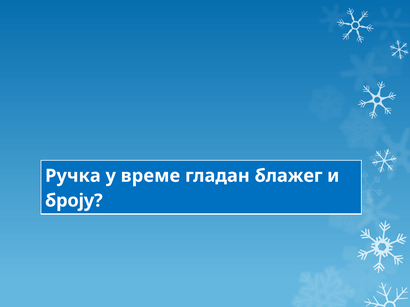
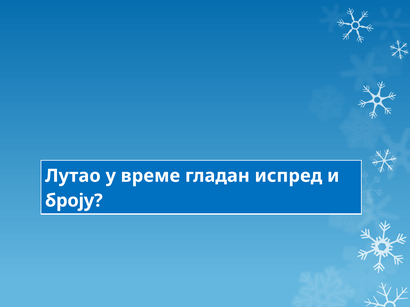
Ручка: Ручка -> Лутао
блажег: блажег -> испред
